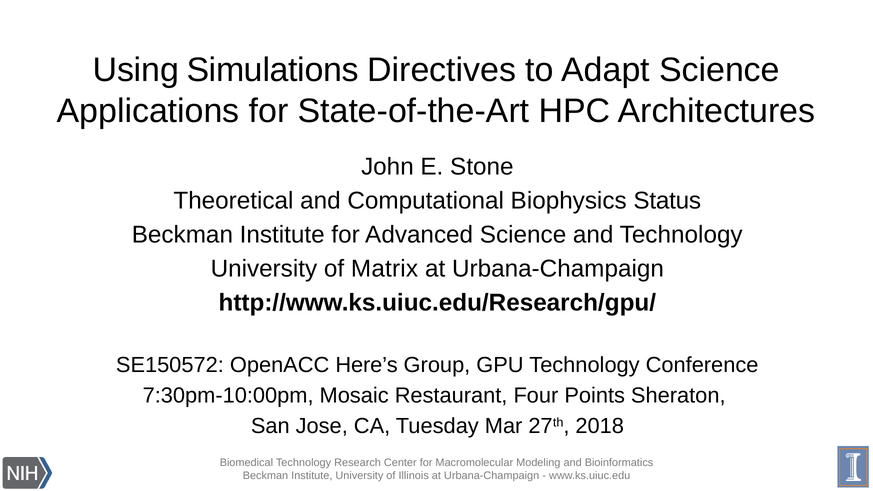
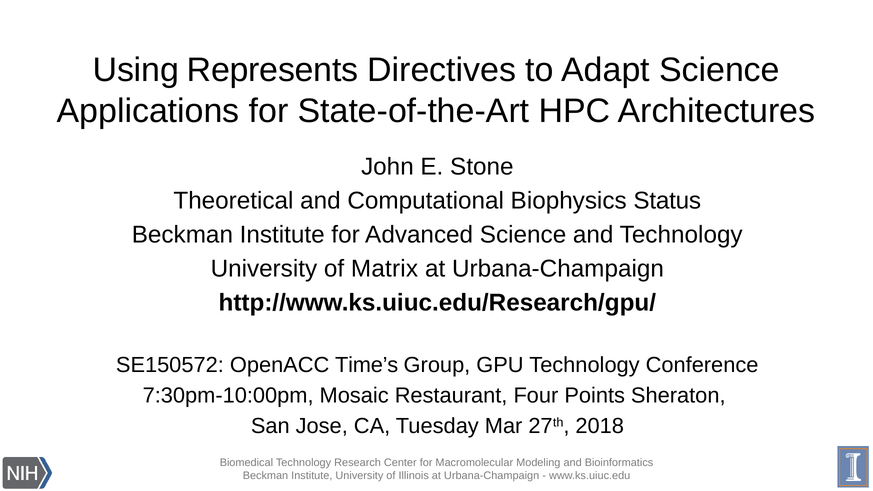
Simulations: Simulations -> Represents
Here’s: Here’s -> Time’s
